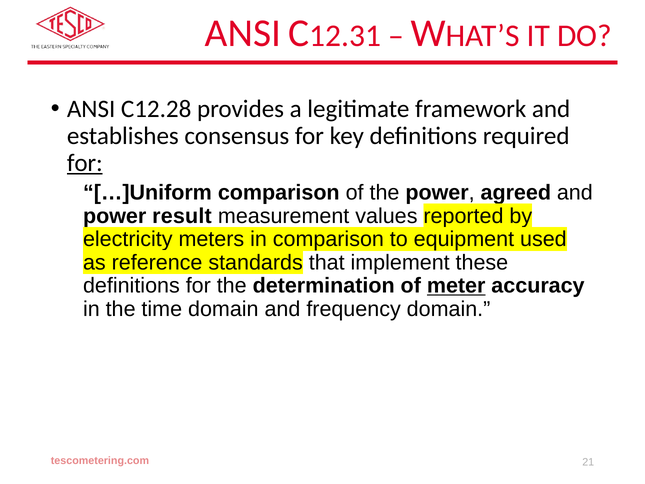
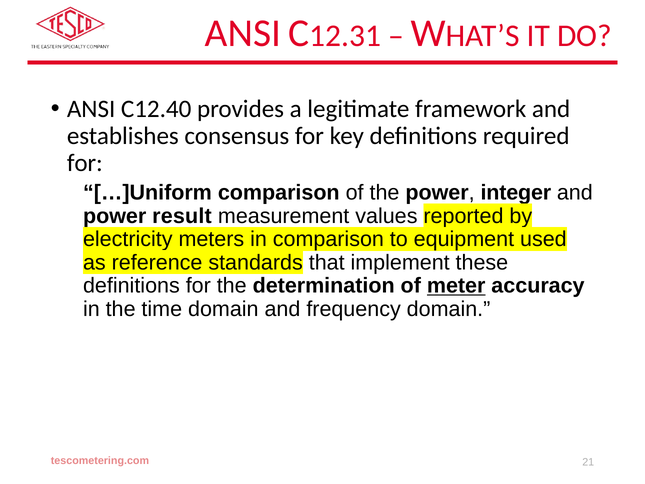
C12.28: C12.28 -> C12.40
for at (85, 163) underline: present -> none
agreed: agreed -> integer
